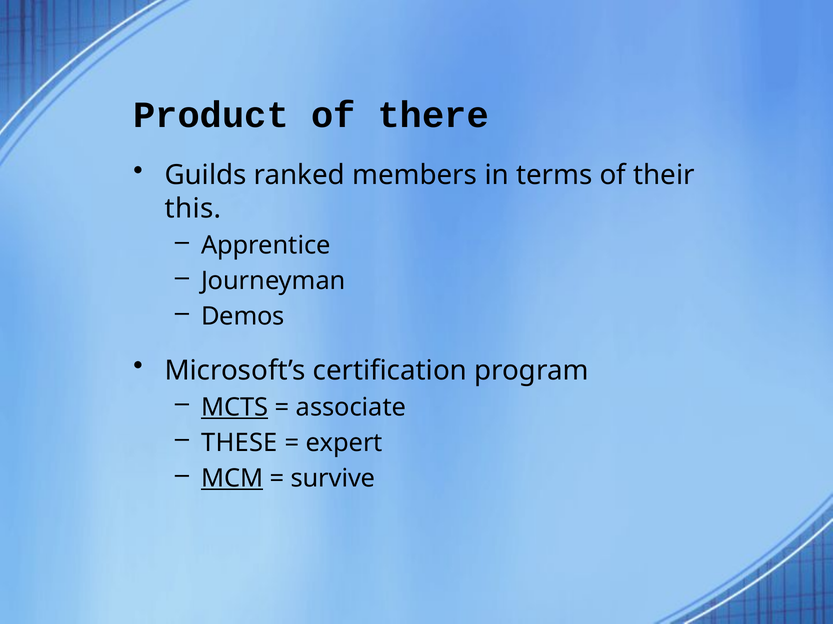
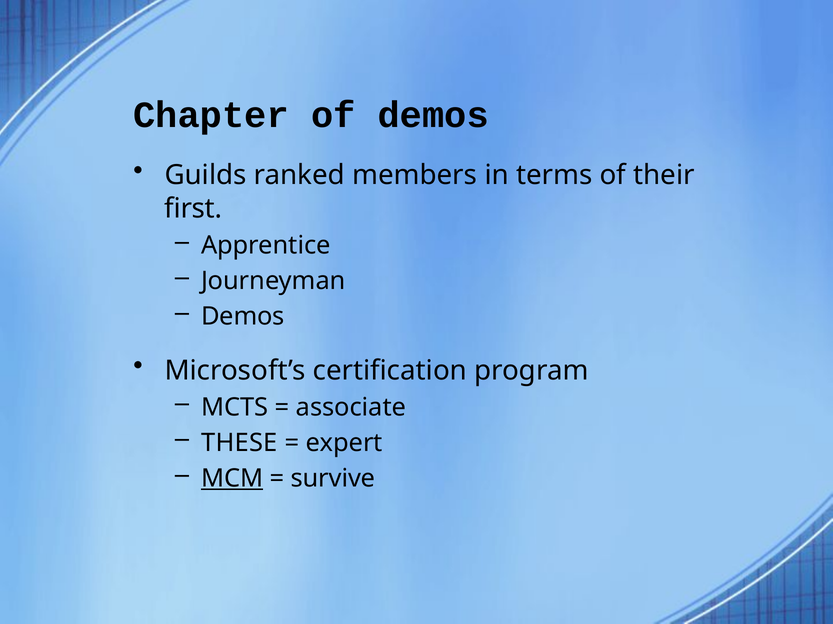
Product: Product -> Chapter
of there: there -> demos
this: this -> first
MCTS underline: present -> none
